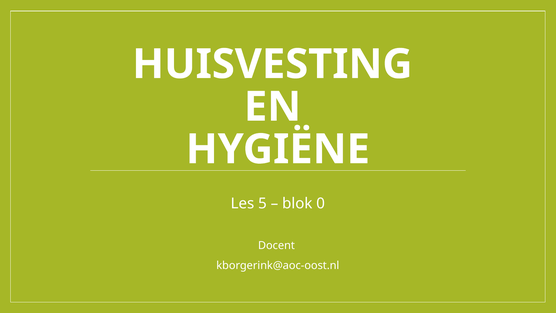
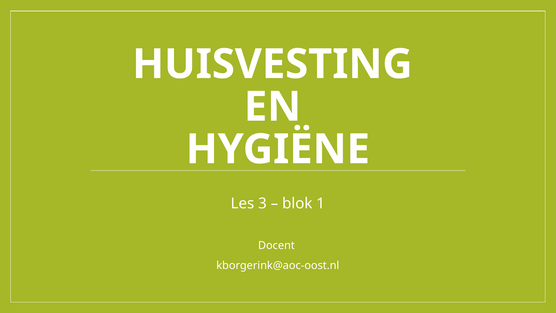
5: 5 -> 3
0: 0 -> 1
